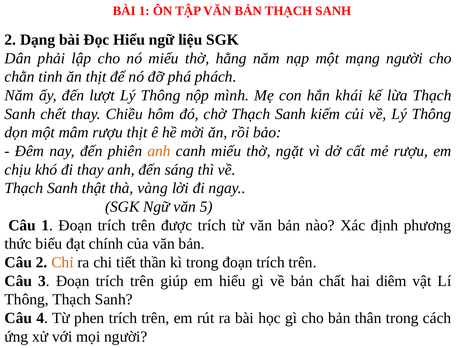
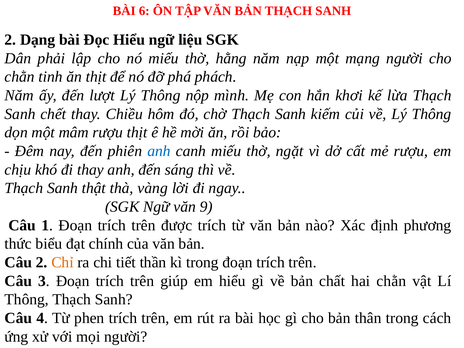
BÀI 1: 1 -> 6
khái: khái -> khơi
anh at (159, 151) colour: orange -> blue
5: 5 -> 9
hai diêm: diêm -> chằn
